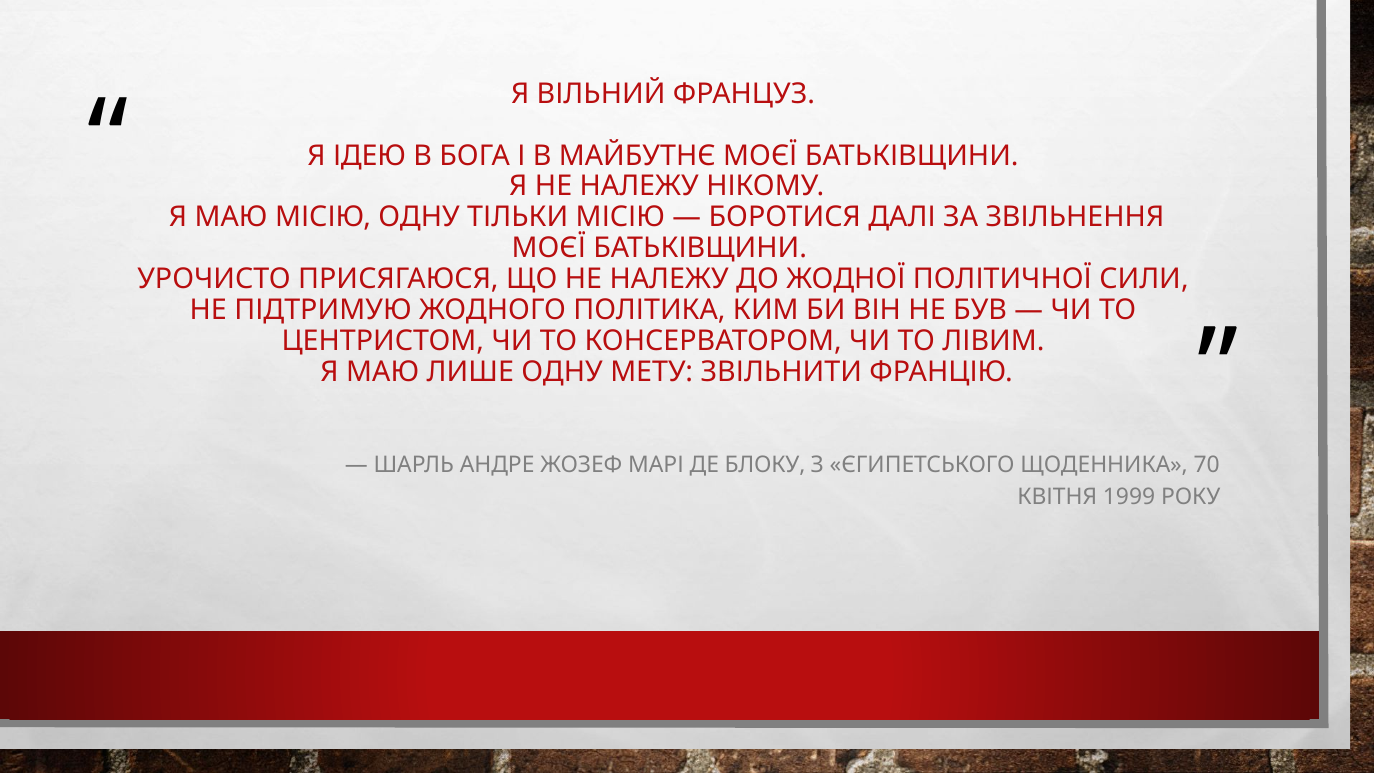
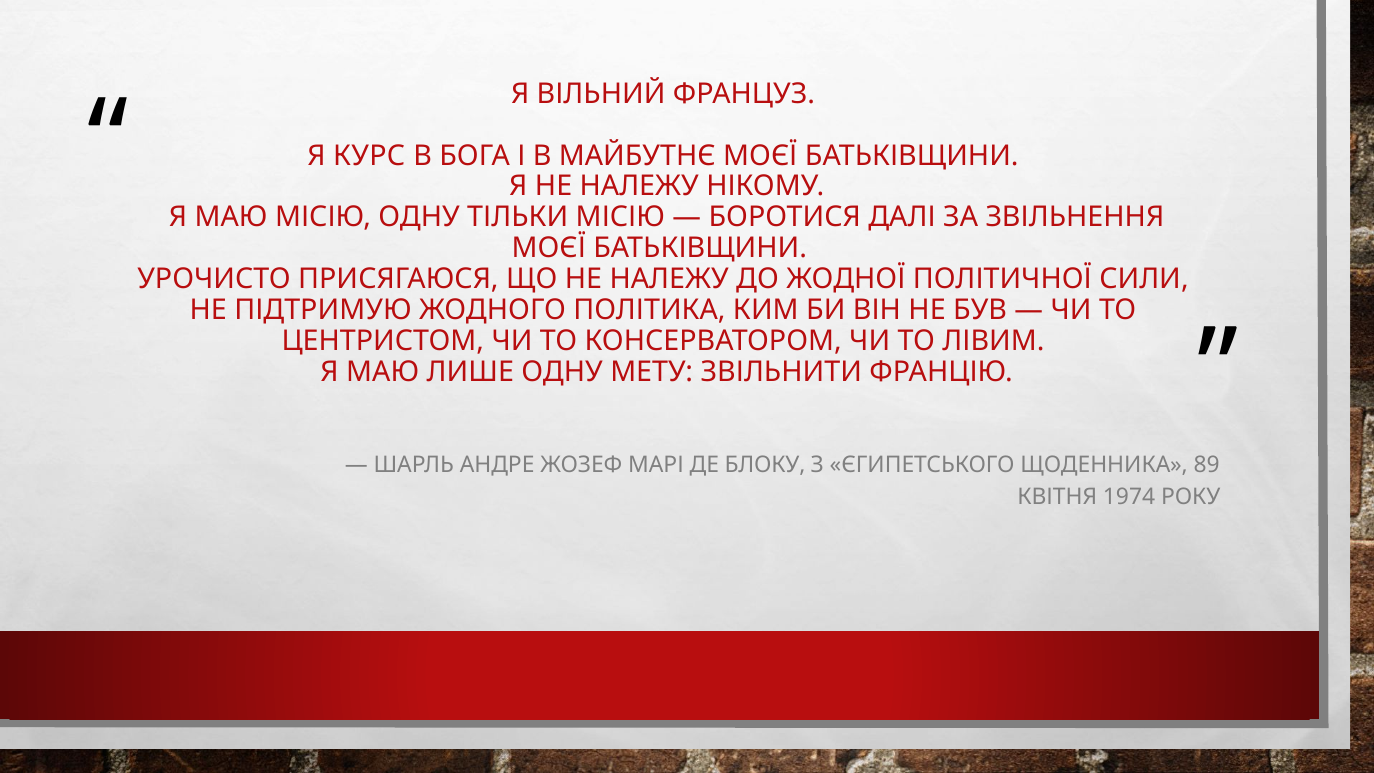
ІДЕЮ: ІДЕЮ -> КУРС
70: 70 -> 89
1999: 1999 -> 1974
